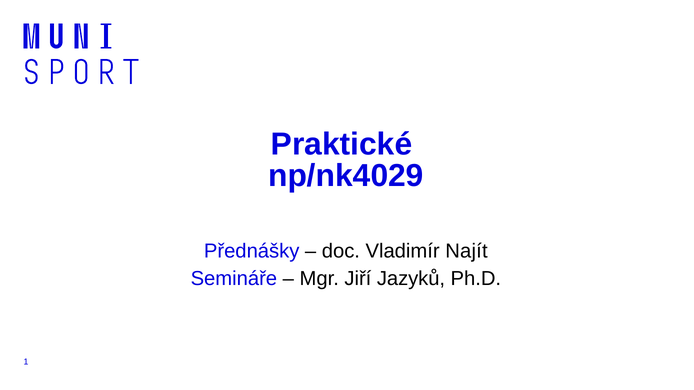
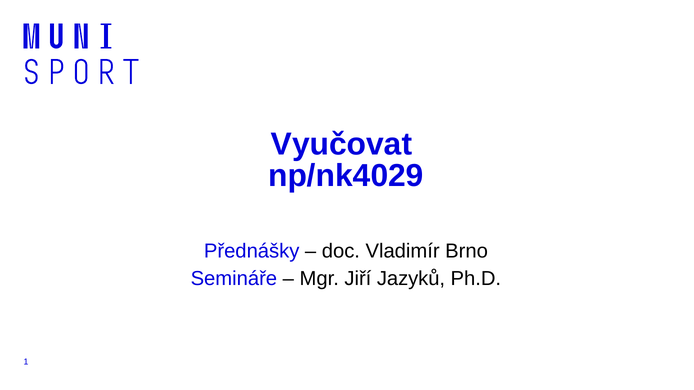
Praktické: Praktické -> Vyučovat
Najít: Najít -> Brno
